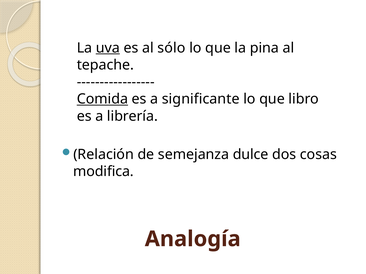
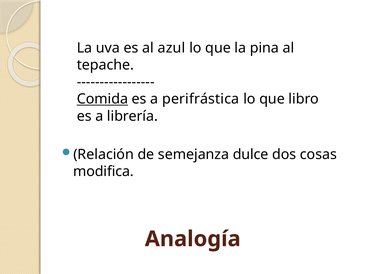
uva underline: present -> none
sólo: sólo -> azul
significante: significante -> perifrástica
